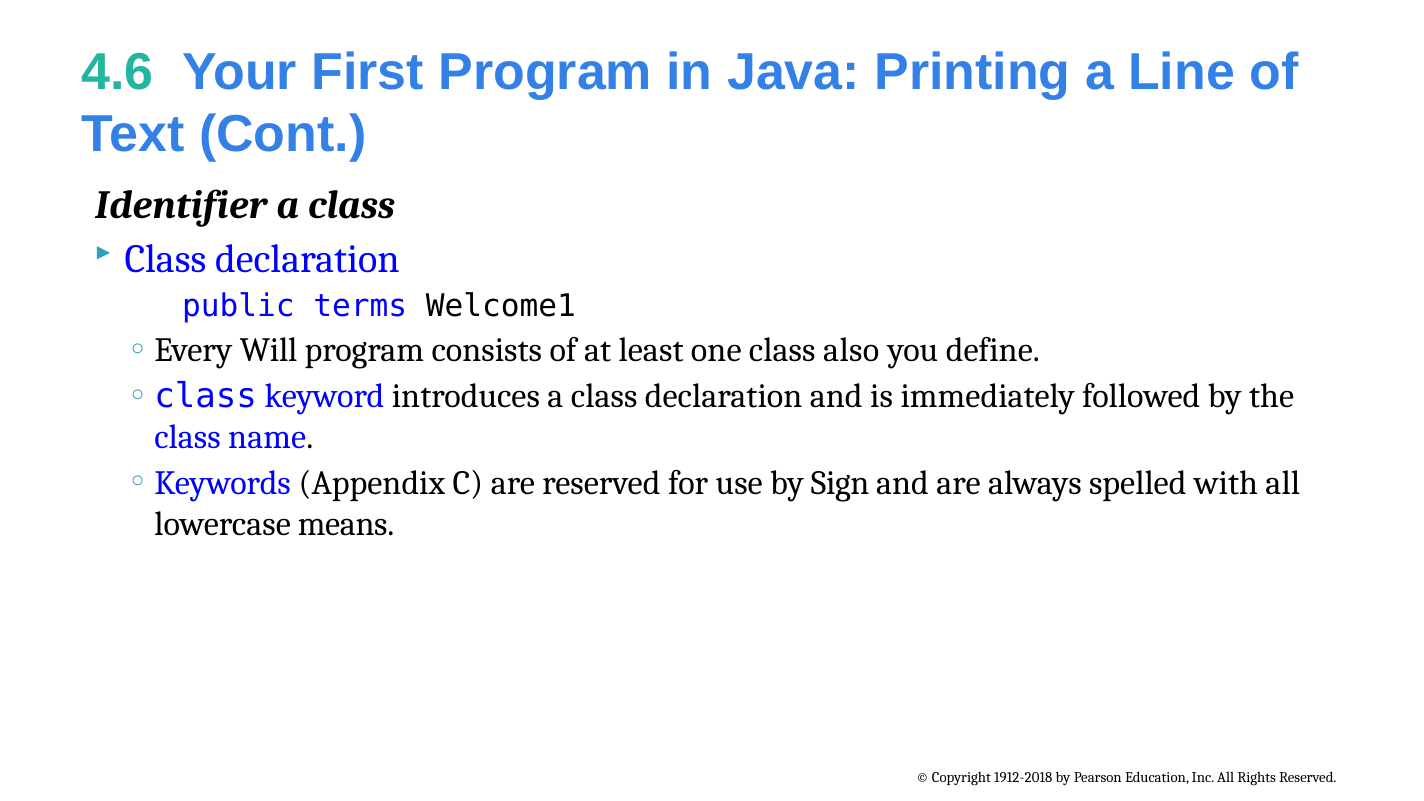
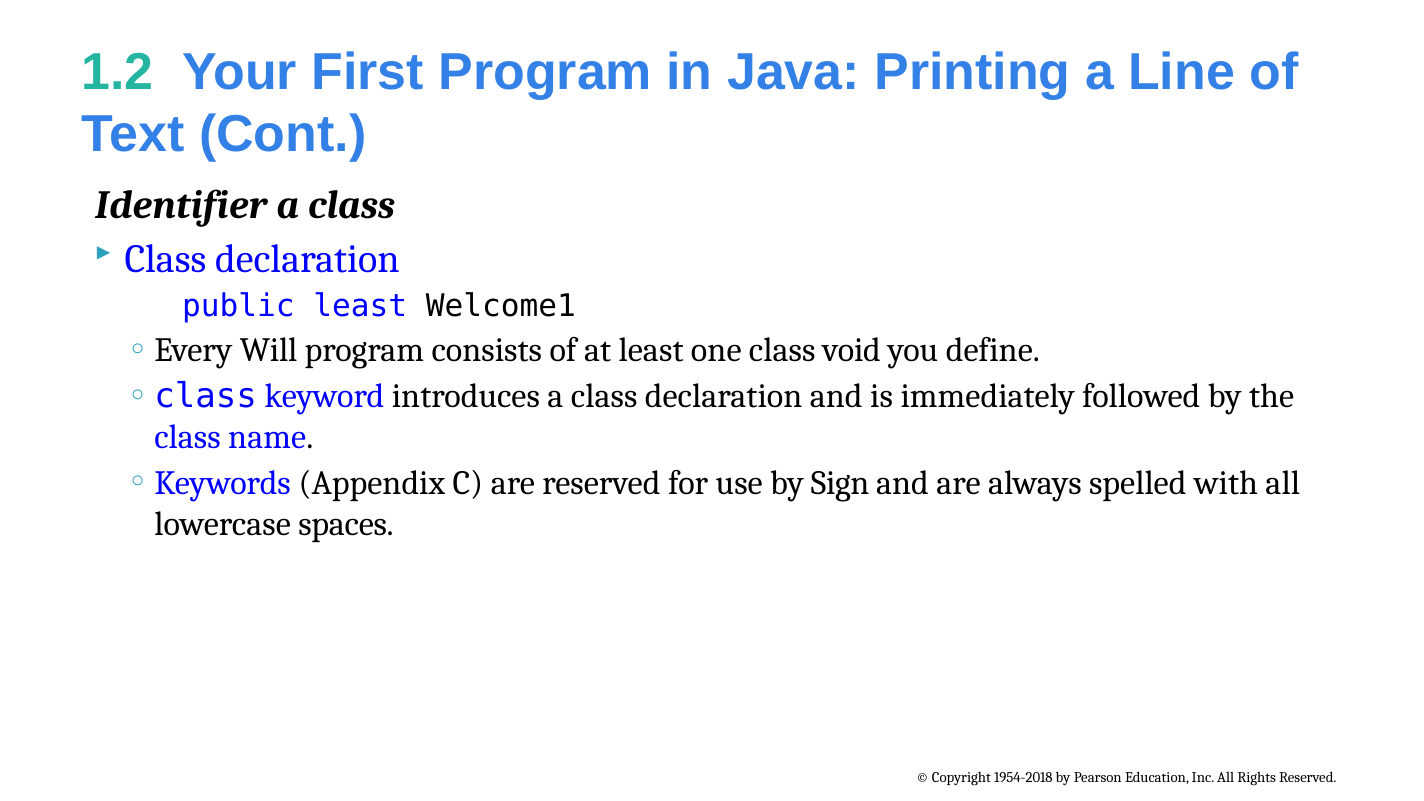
4.6: 4.6 -> 1.2
public terms: terms -> least
also: also -> void
means: means -> spaces
1912-2018: 1912-2018 -> 1954-2018
